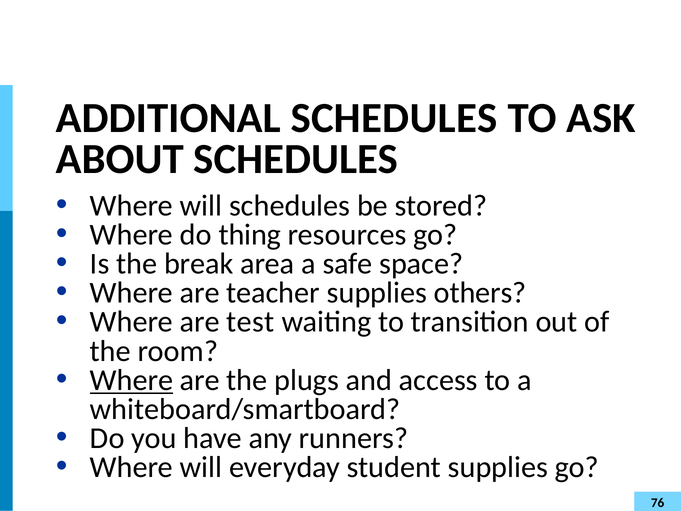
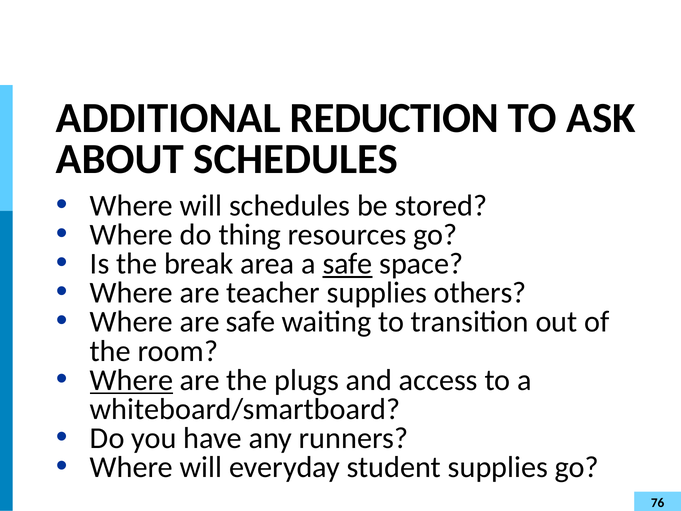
ADDITIONAL SCHEDULES: SCHEDULES -> REDUCTION
safe at (348, 264) underline: none -> present
are test: test -> safe
